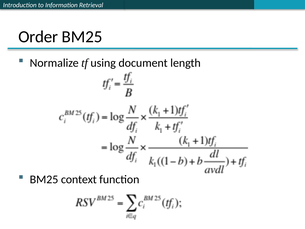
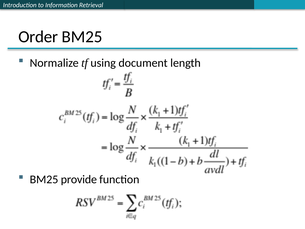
context: context -> provide
